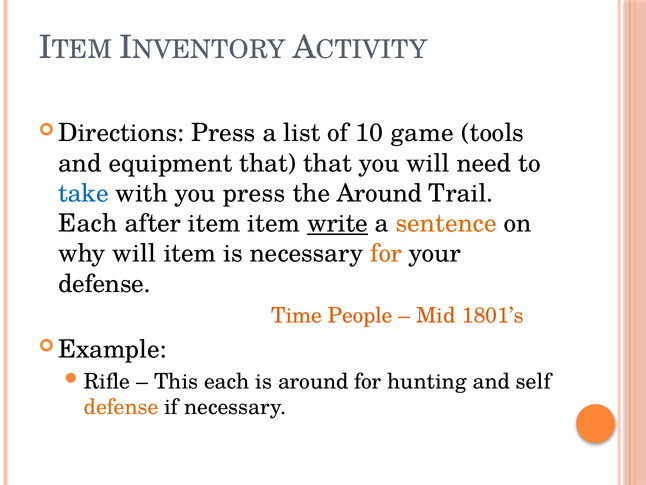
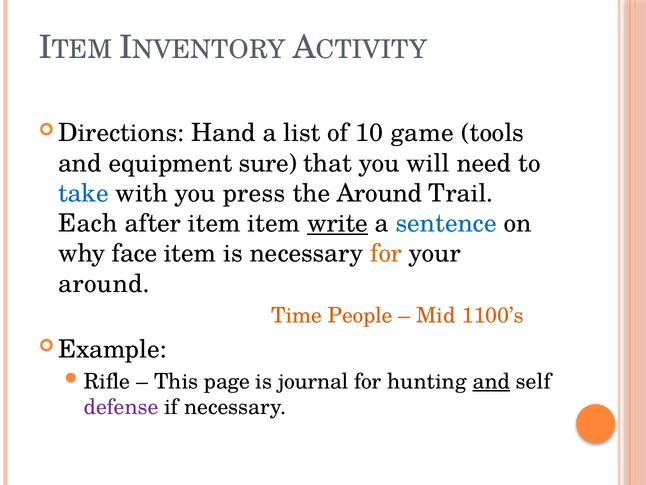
Press at (223, 133): Press -> Hand
equipment that: that -> sure
sentence colour: orange -> blue
why will: will -> face
defense at (104, 283): defense -> around
1801’s: 1801’s -> 1100’s
This each: each -> page
is around: around -> journal
and at (491, 381) underline: none -> present
defense at (121, 407) colour: orange -> purple
